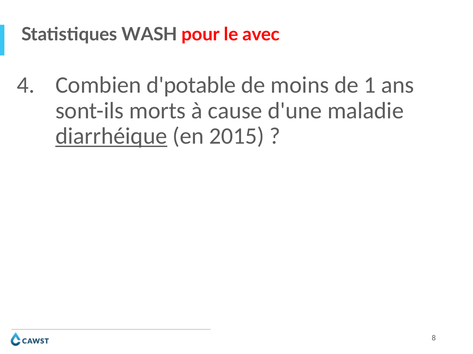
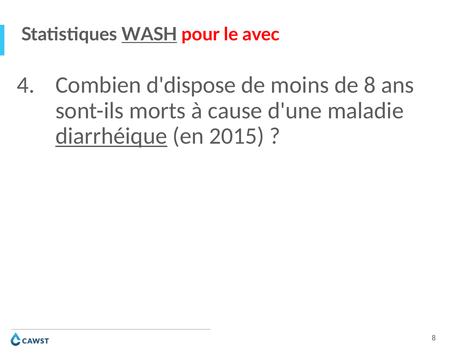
WASH underline: none -> present
d'potable: d'potable -> d'dispose
de 1: 1 -> 8
